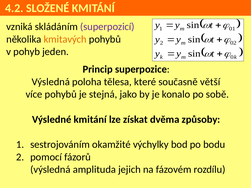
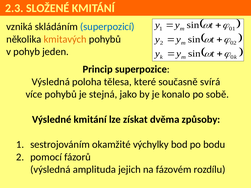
4.2: 4.2 -> 2.3
superpozicí colour: purple -> blue
větší: větší -> svírá
